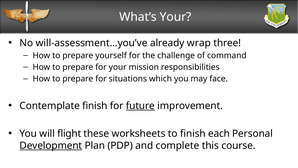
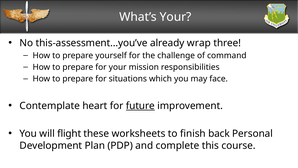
will-assessment…you’ve: will-assessment…you’ve -> this-assessment…you’ve
Contemplate finish: finish -> heart
each: each -> back
Development underline: present -> none
